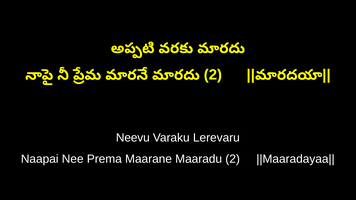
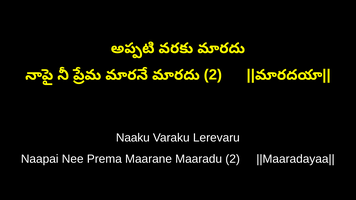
Neevu: Neevu -> Naaku
